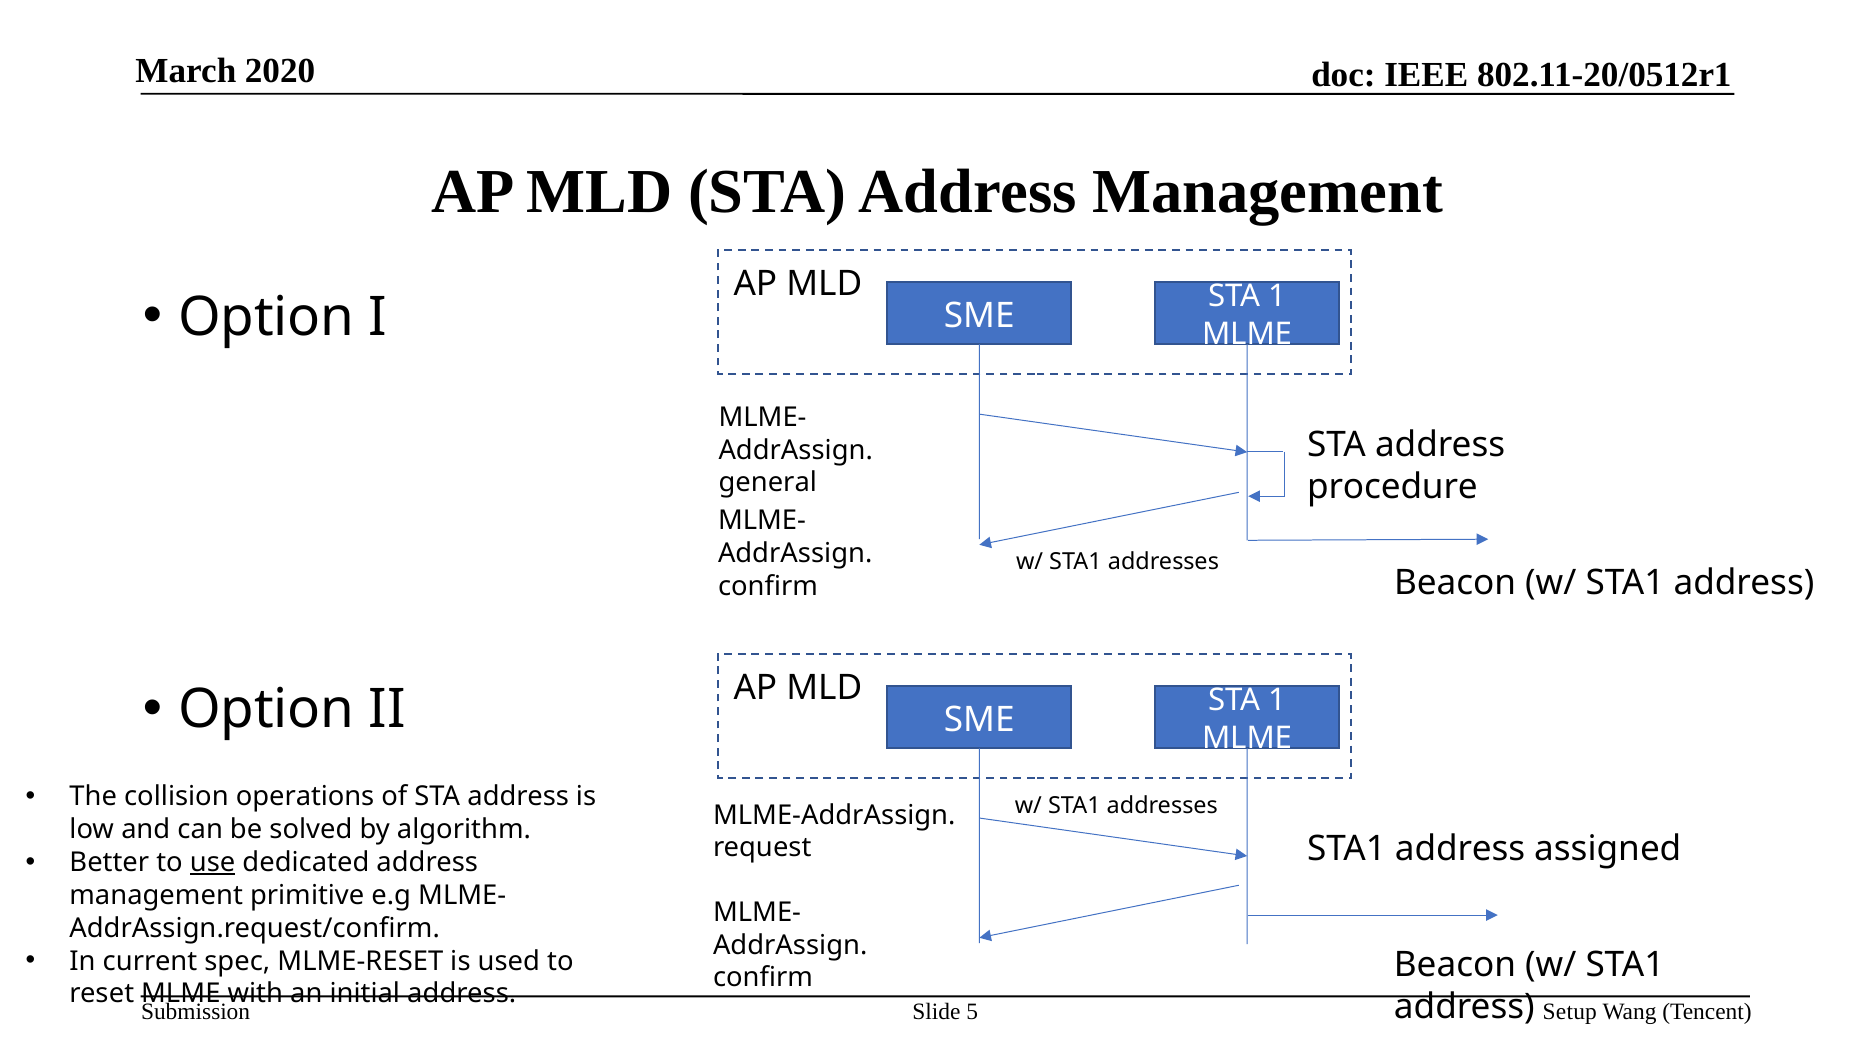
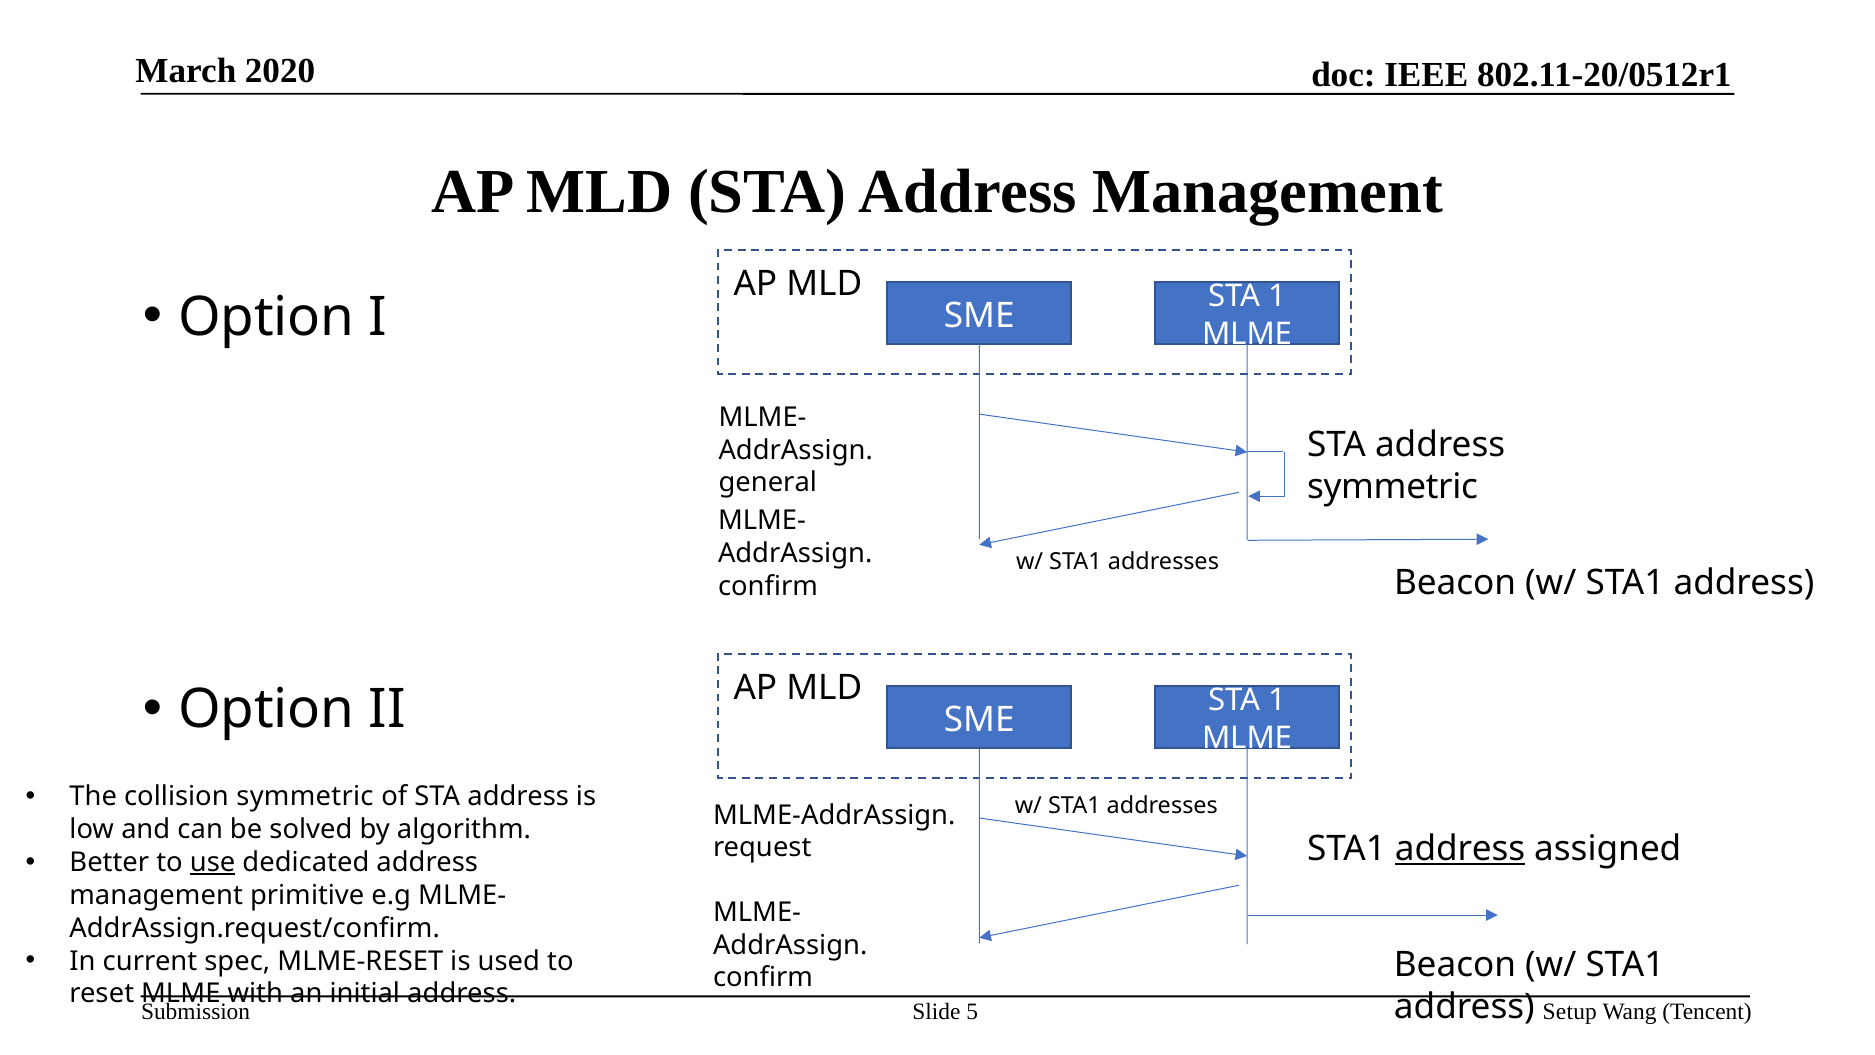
procedure at (1392, 487): procedure -> symmetric
collision operations: operations -> symmetric
address at (1460, 848) underline: none -> present
